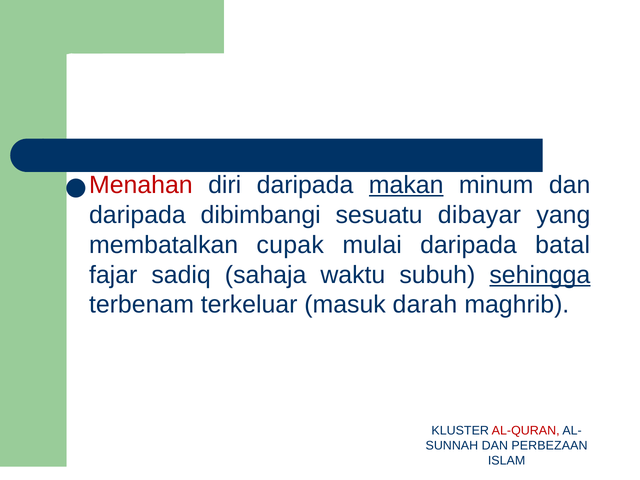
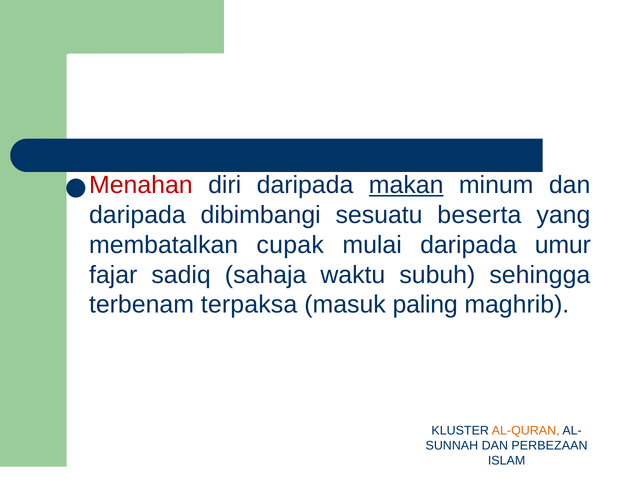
dibayar: dibayar -> beserta
batal: batal -> umur
sehingga underline: present -> none
terkeluar: terkeluar -> terpaksa
darah: darah -> paling
AL-QURAN colour: red -> orange
